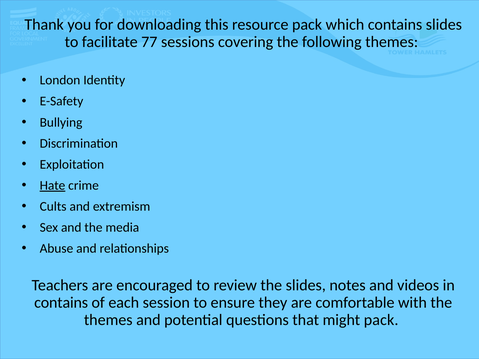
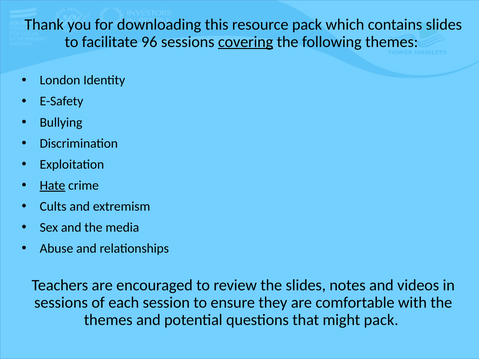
77: 77 -> 96
covering underline: none -> present
contains at (61, 303): contains -> sessions
